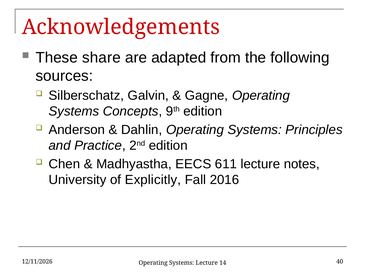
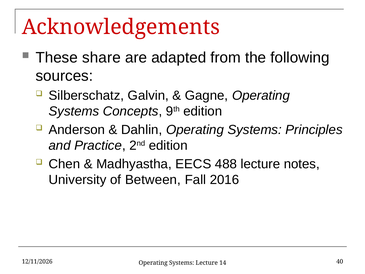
611: 611 -> 488
Explicitly: Explicitly -> Between
